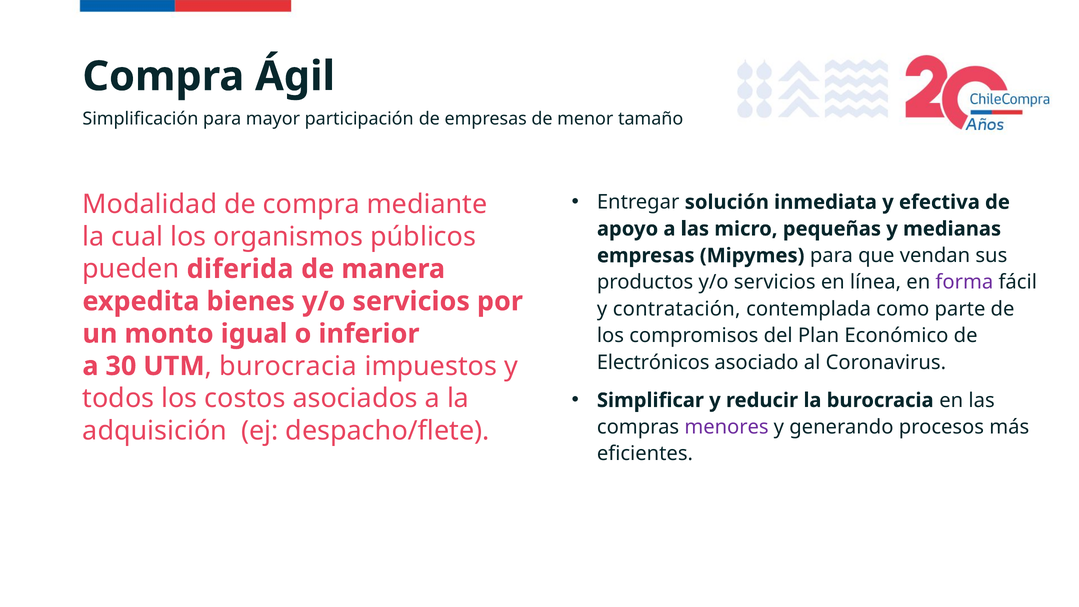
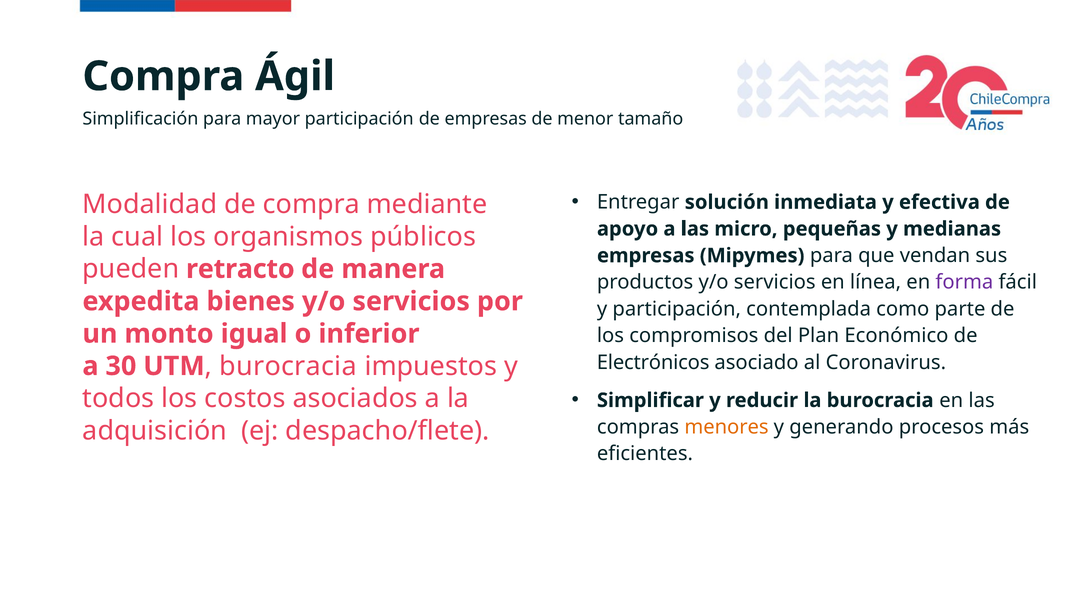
diferida: diferida -> retracto
y contratación: contratación -> participación
menores colour: purple -> orange
